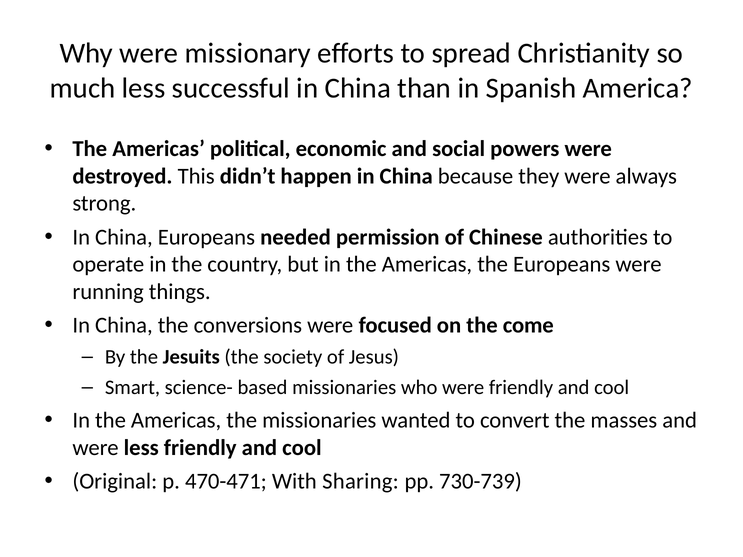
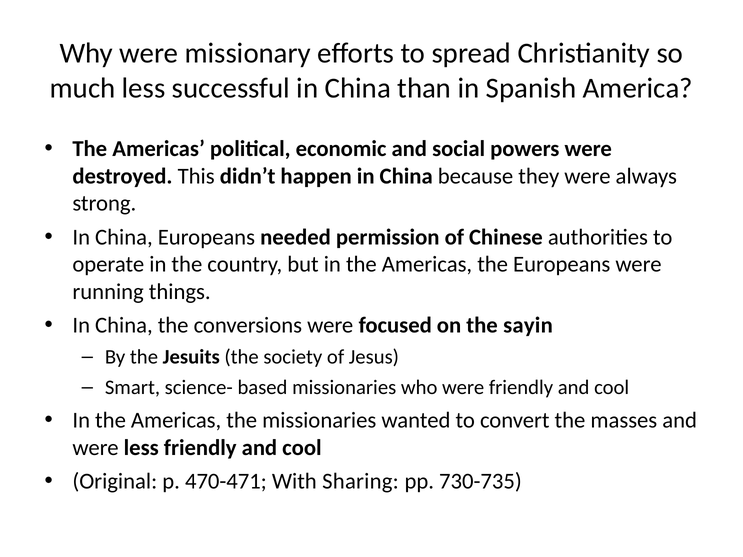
come: come -> sayin
730-739: 730-739 -> 730-735
